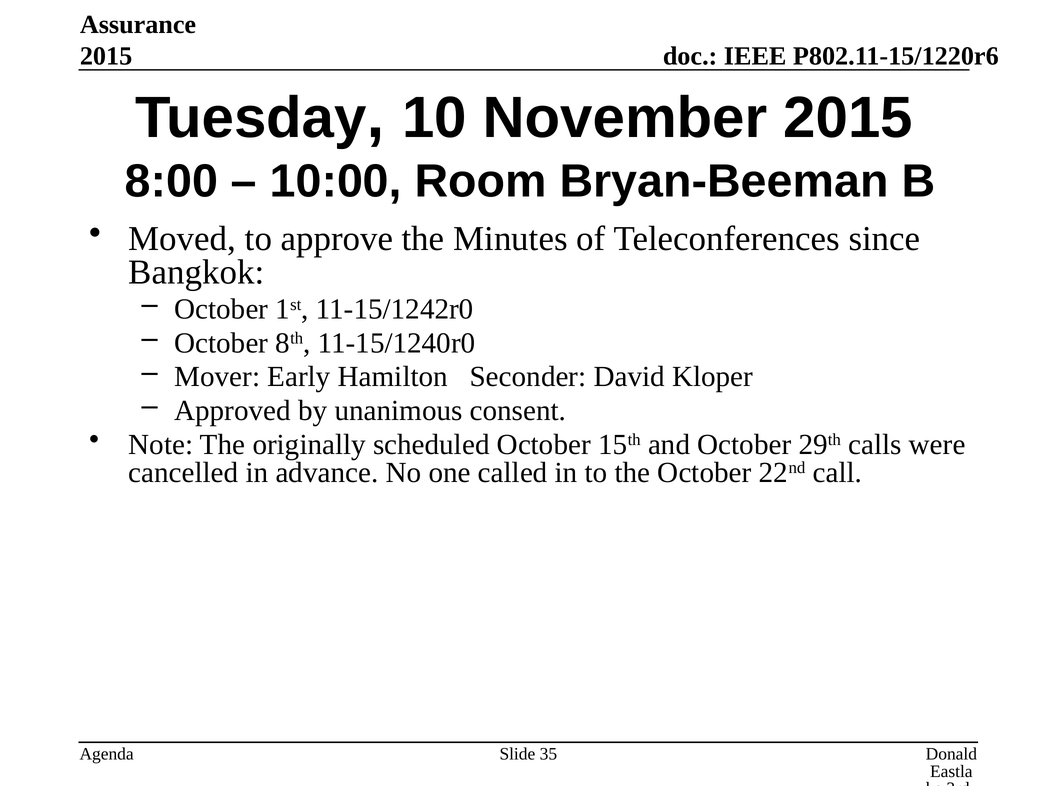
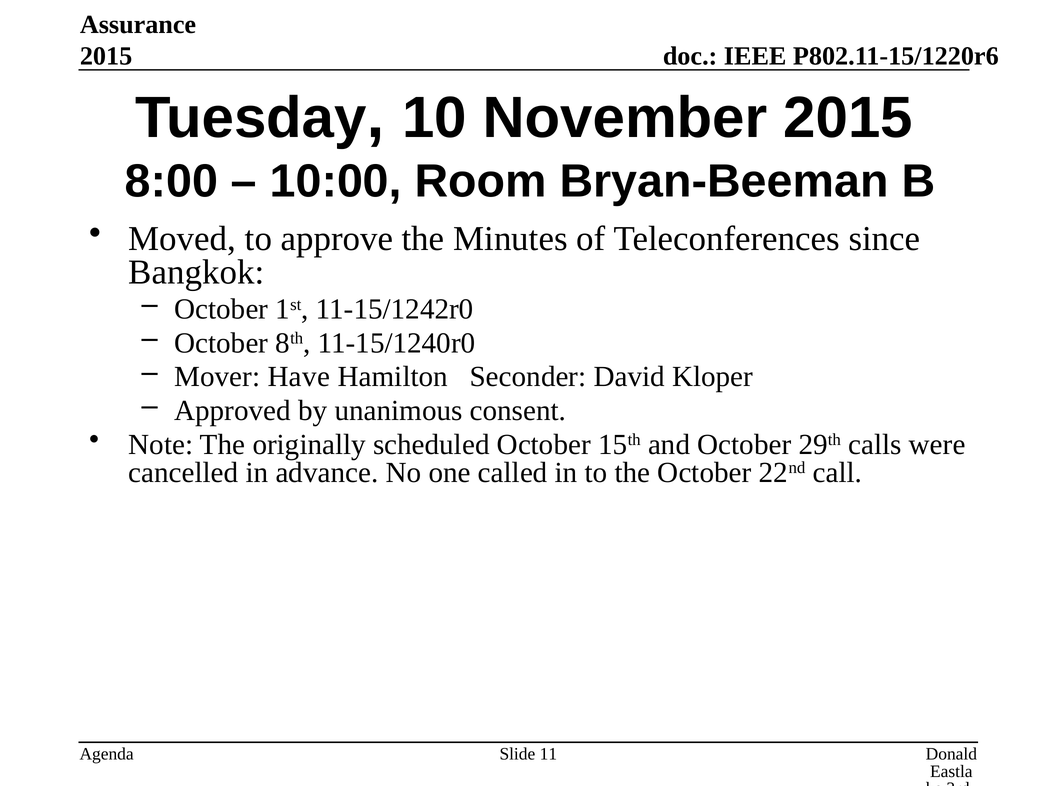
Early: Early -> Have
35: 35 -> 11
